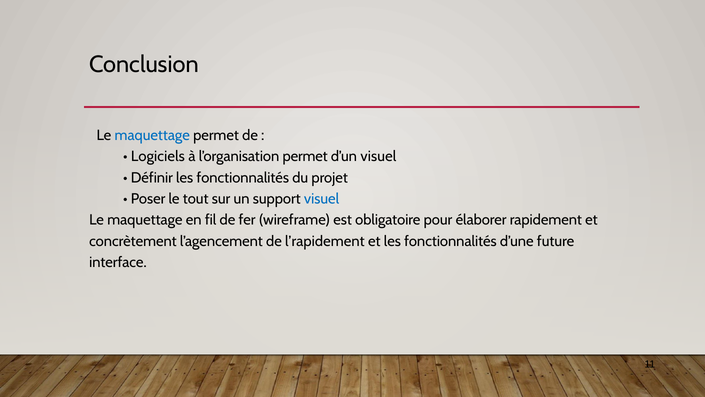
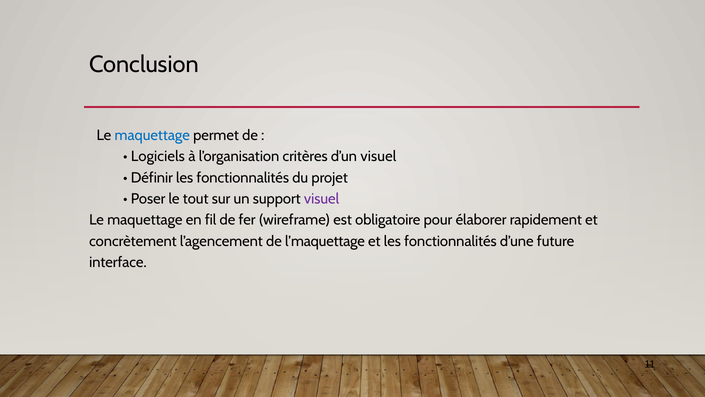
l’organisation permet: permet -> critères
visuel at (322, 199) colour: blue -> purple
l’rapidement: l’rapidement -> l’maquettage
